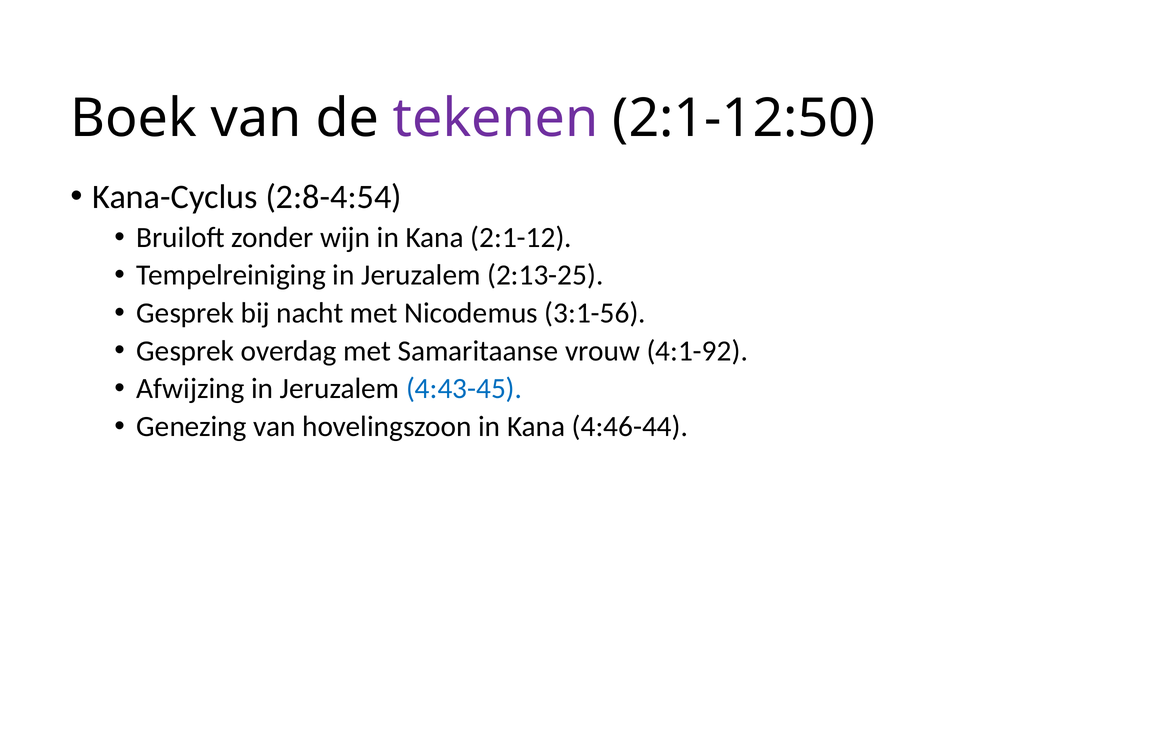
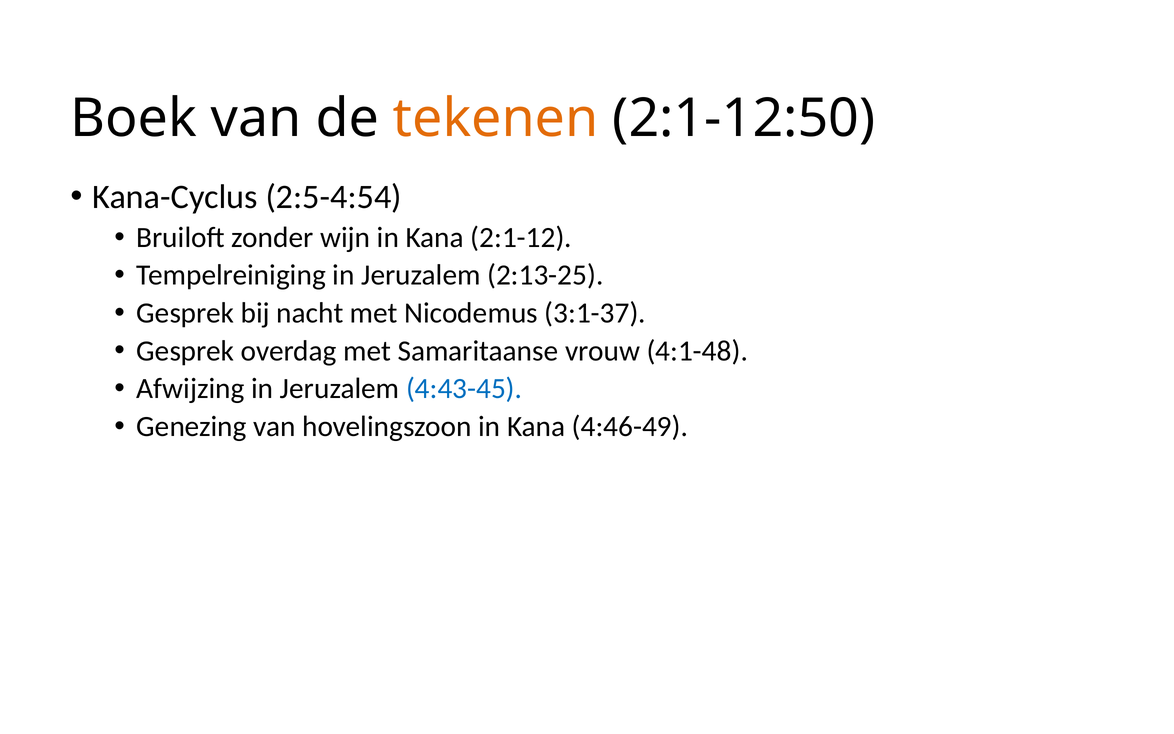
tekenen colour: purple -> orange
2:8-4:54: 2:8-4:54 -> 2:5-4:54
3:1-56: 3:1-56 -> 3:1-37
4:1-92: 4:1-92 -> 4:1-48
4:46-44: 4:46-44 -> 4:46-49
